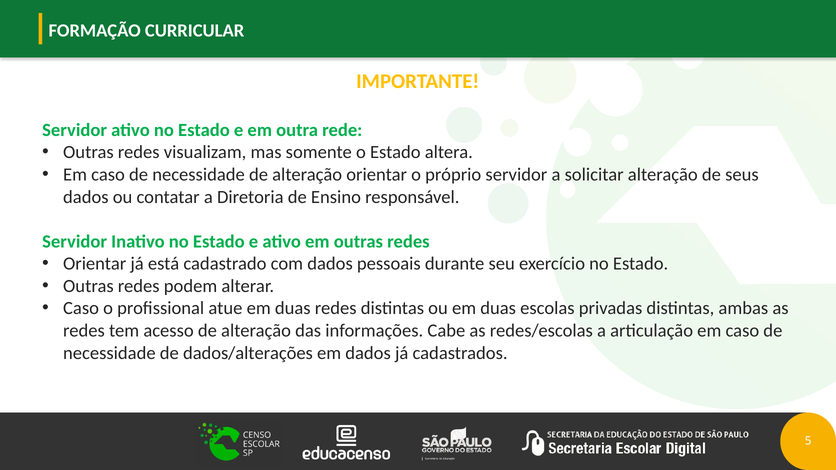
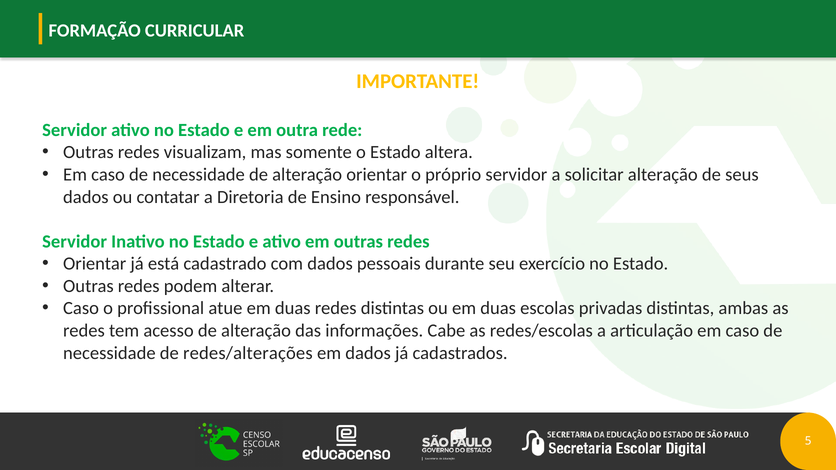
dados/alterações: dados/alterações -> redes/alterações
